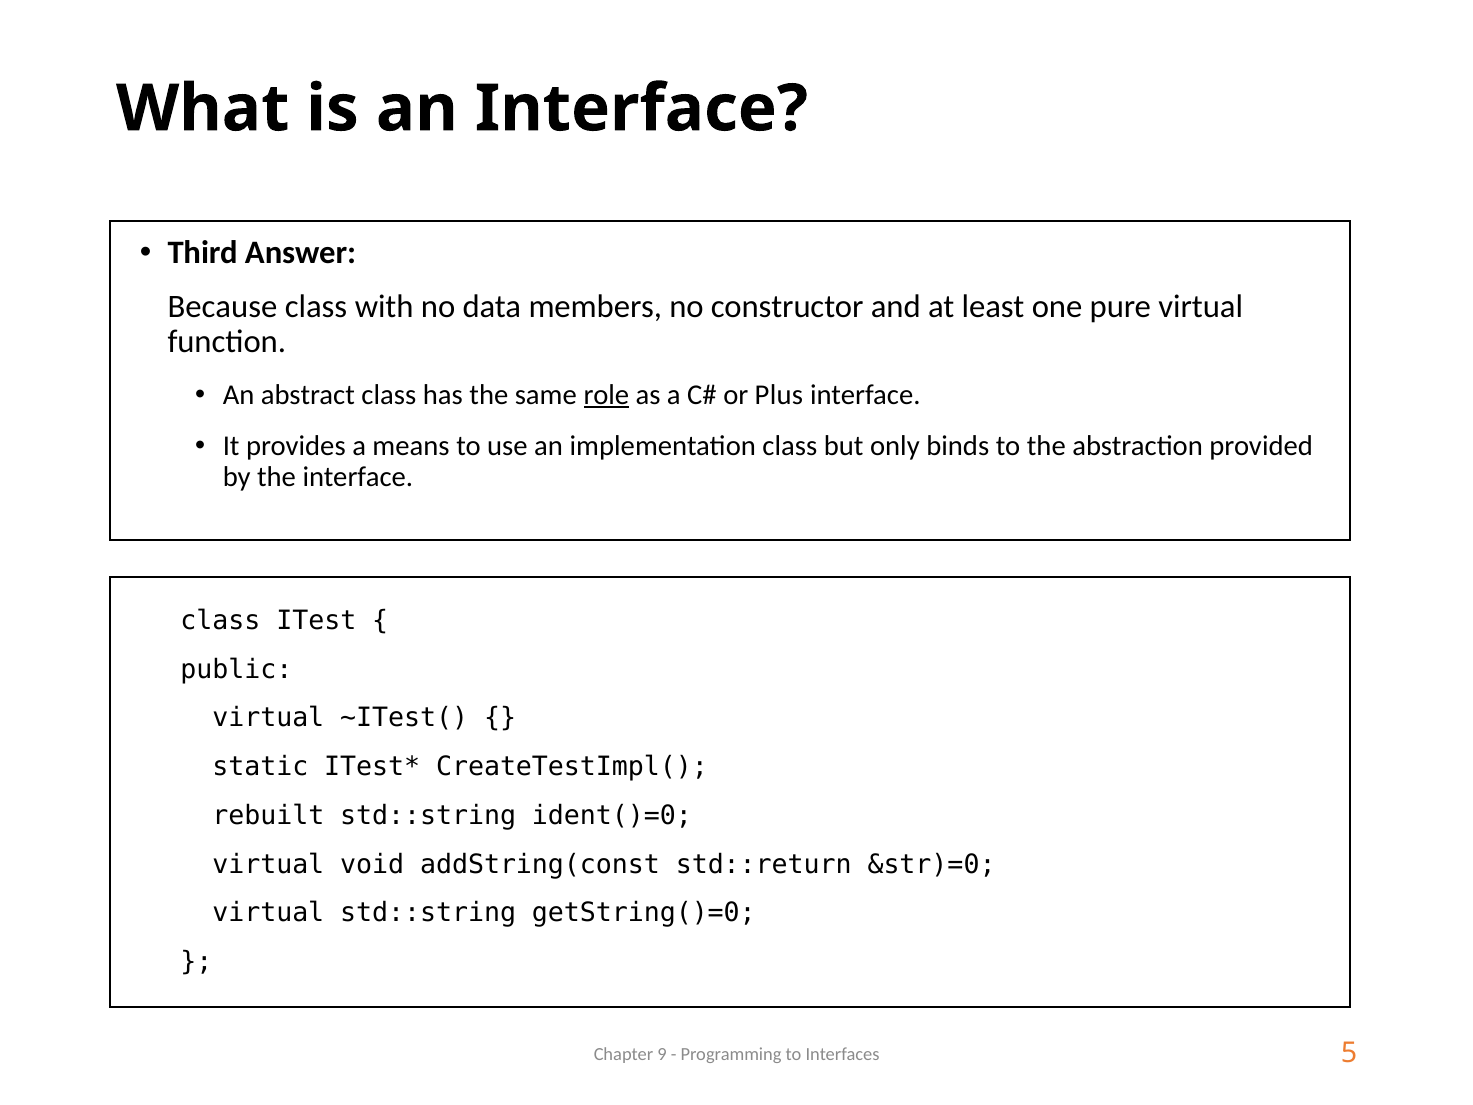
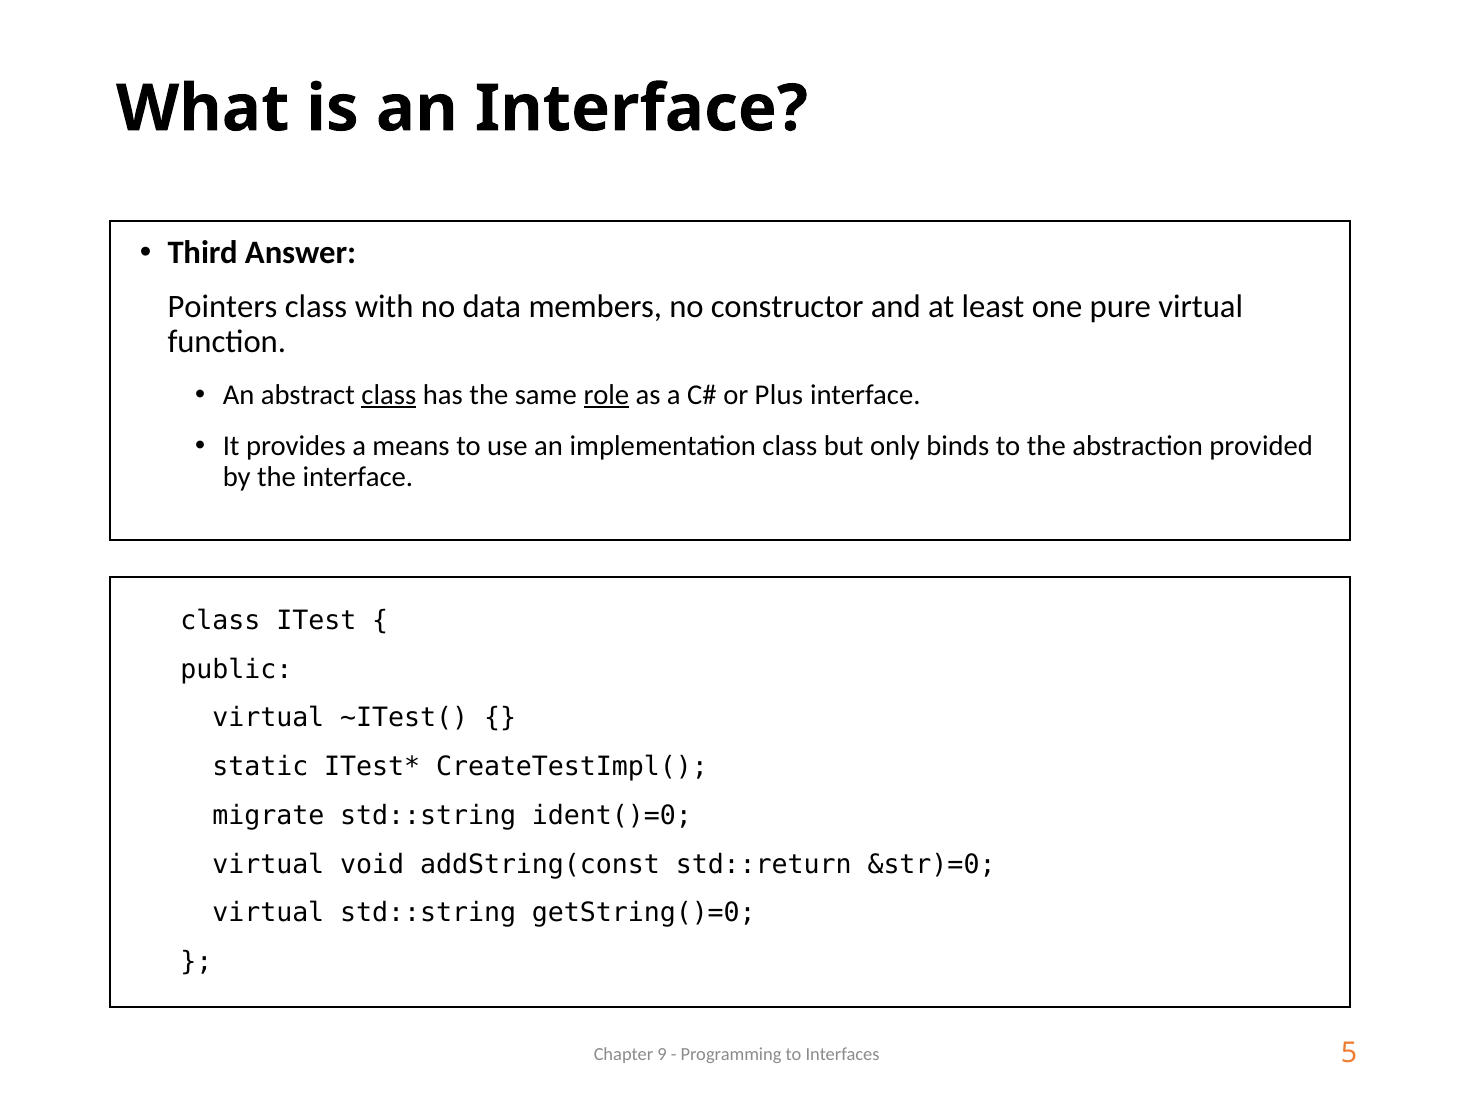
Because: Because -> Pointers
class at (389, 395) underline: none -> present
rebuilt: rebuilt -> migrate
